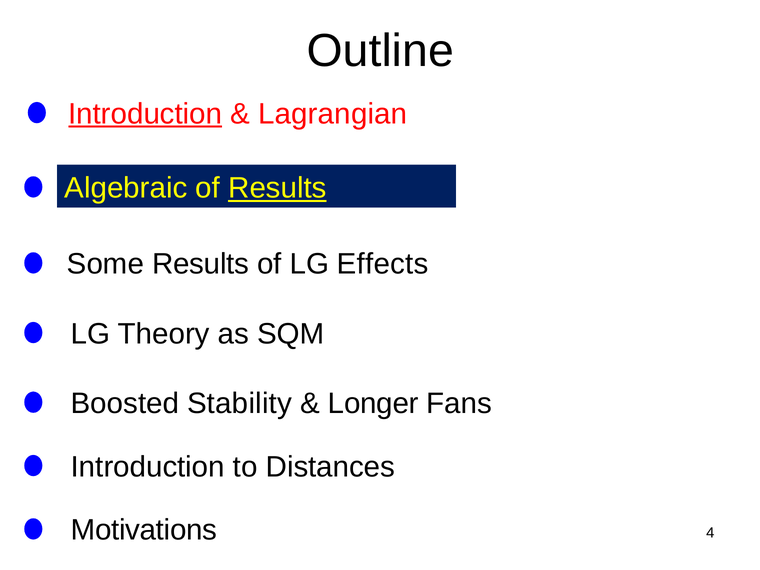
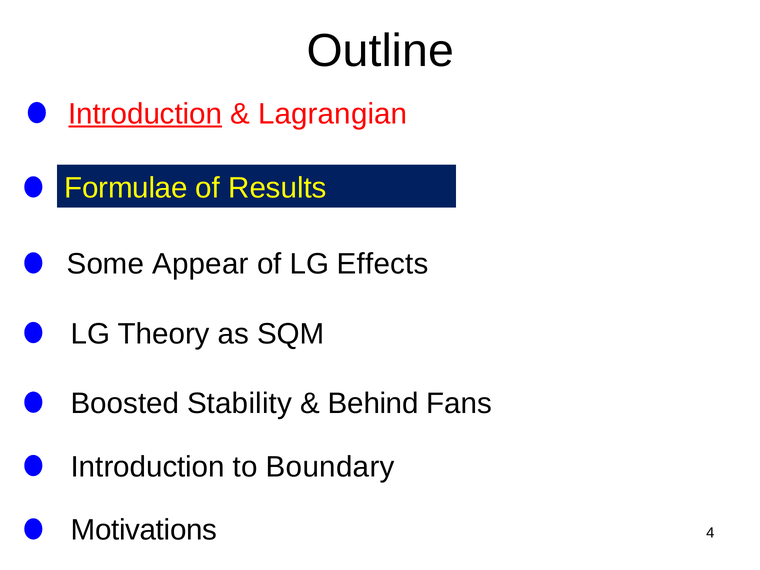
Algebraic: Algebraic -> Formulae
Results at (277, 188) underline: present -> none
Some Results: Results -> Appear
Longer: Longer -> Behind
Distances: Distances -> Boundary
